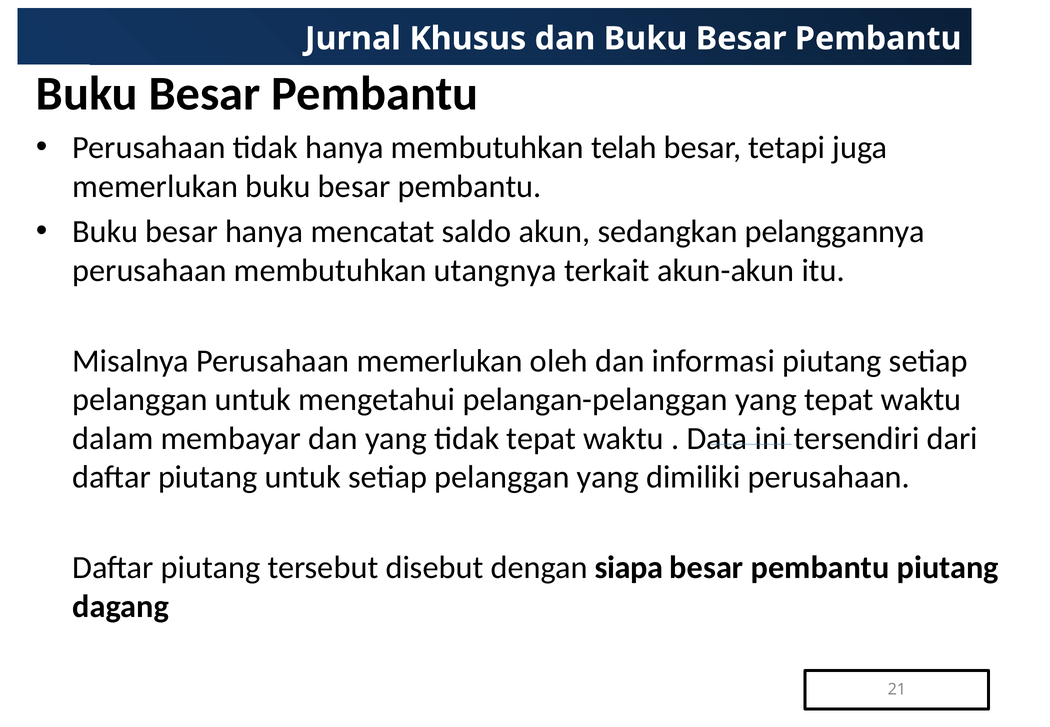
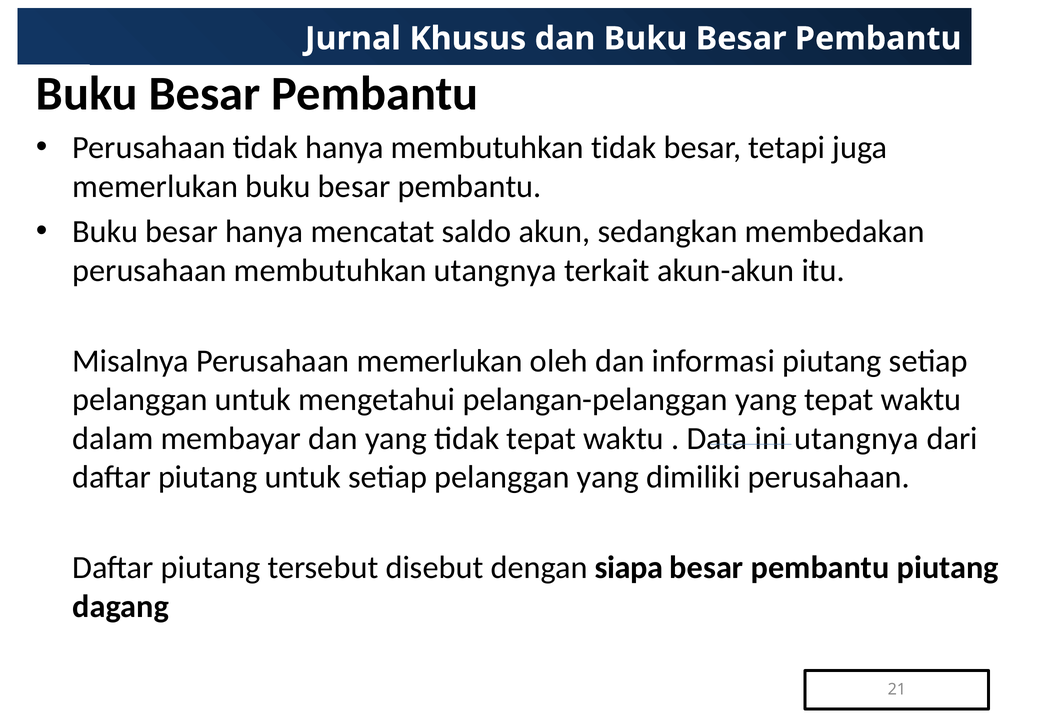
membutuhkan telah: telah -> tidak
pelanggannya: pelanggannya -> membedakan
ini tersendiri: tersendiri -> utangnya
